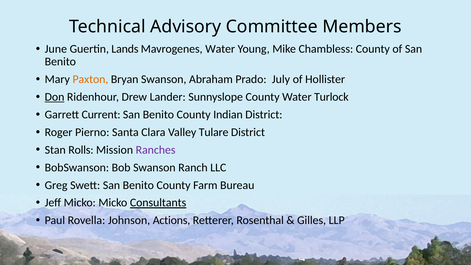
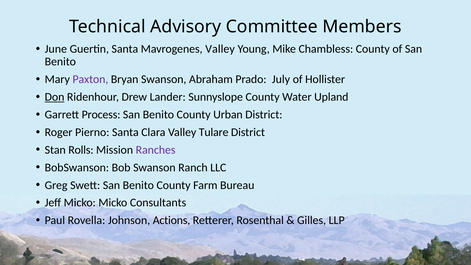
Guertin Lands: Lands -> Santa
Mavrogenes Water: Water -> Valley
Paxton colour: orange -> purple
Turlock: Turlock -> Upland
Current: Current -> Process
Indian: Indian -> Urban
Consultants underline: present -> none
